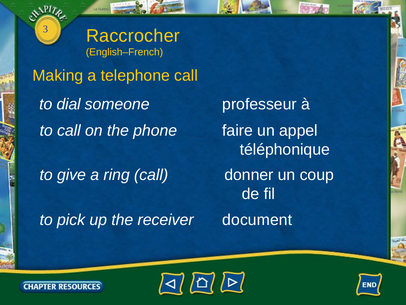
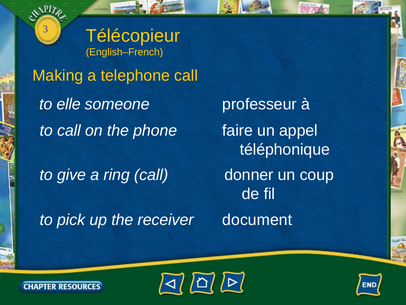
Raccrocher: Raccrocher -> Télécopieur
dial: dial -> elle
